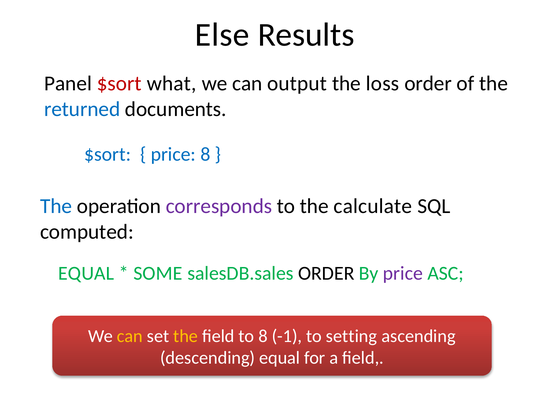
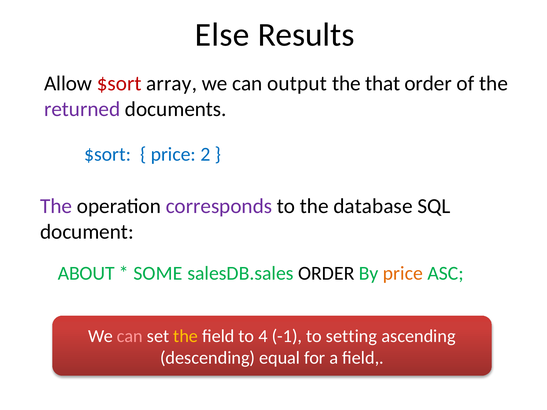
Panel: Panel -> Allow
what: what -> array
loss: loss -> that
returned colour: blue -> purple
price 8: 8 -> 2
The at (56, 206) colour: blue -> purple
calculate: calculate -> database
computed: computed -> document
EQUAL at (86, 274): EQUAL -> ABOUT
price at (403, 274) colour: purple -> orange
can at (130, 336) colour: yellow -> pink
to 8: 8 -> 4
